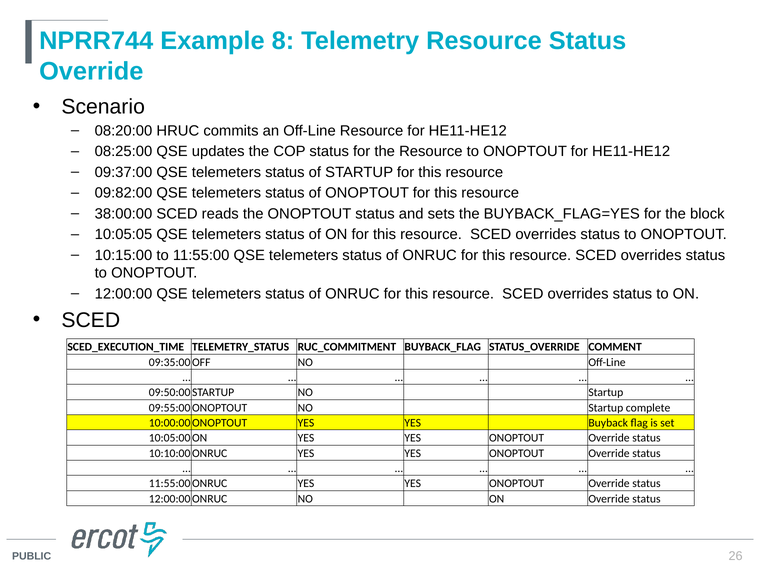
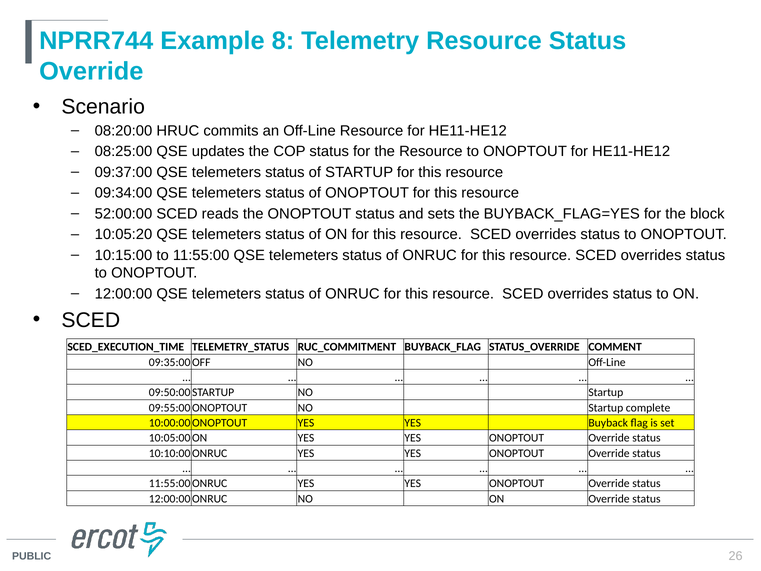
09:82:00: 09:82:00 -> 09:34:00
38:00:00: 38:00:00 -> 52:00:00
10:05:05: 10:05:05 -> 10:05:20
